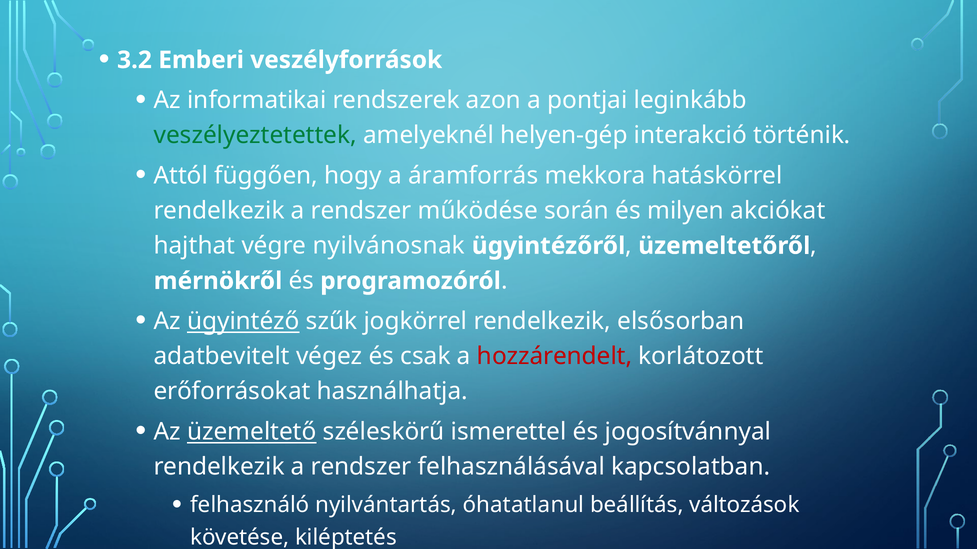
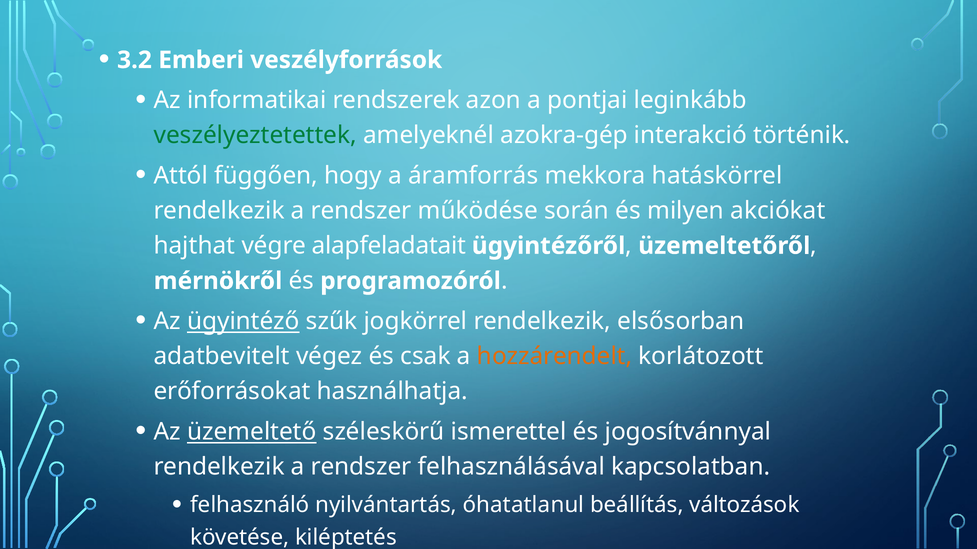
helyen-gép: helyen-gép -> azokra-gép
nyilvánosnak: nyilvánosnak -> alapfeladatait
hozzárendelt colour: red -> orange
